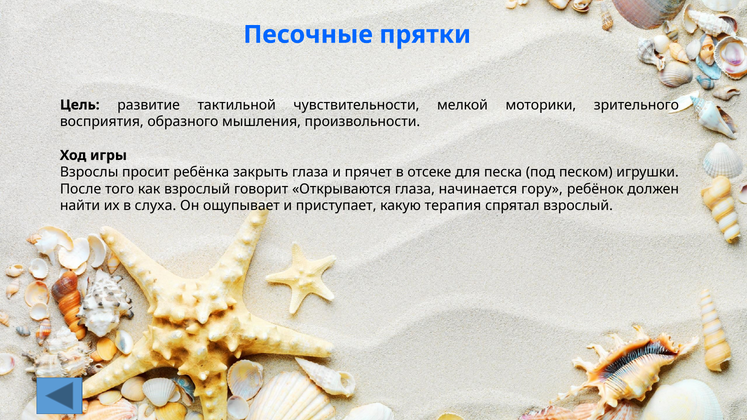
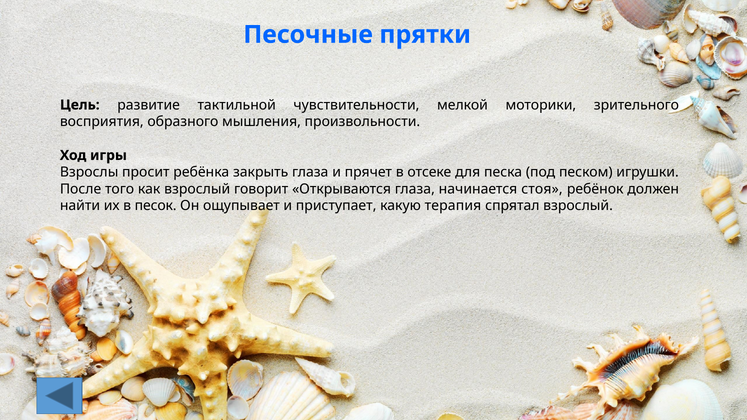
гору: гору -> стоя
слуха: слуха -> песок
